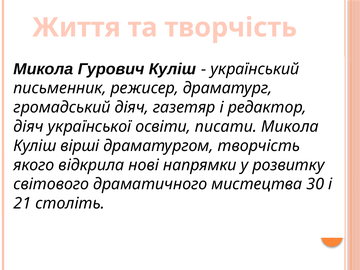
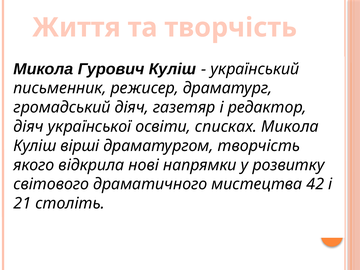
писати: писати -> списках
30: 30 -> 42
